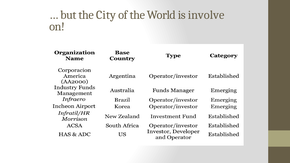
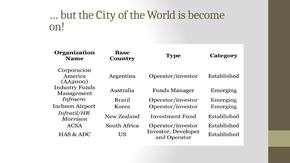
involve: involve -> become
